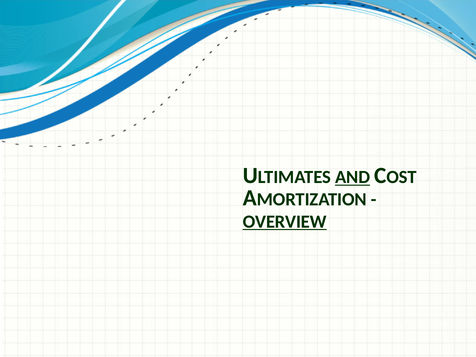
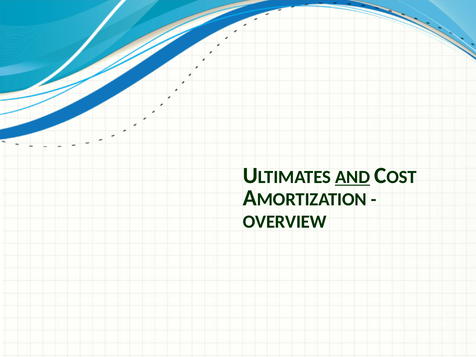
OVERVIEW underline: present -> none
